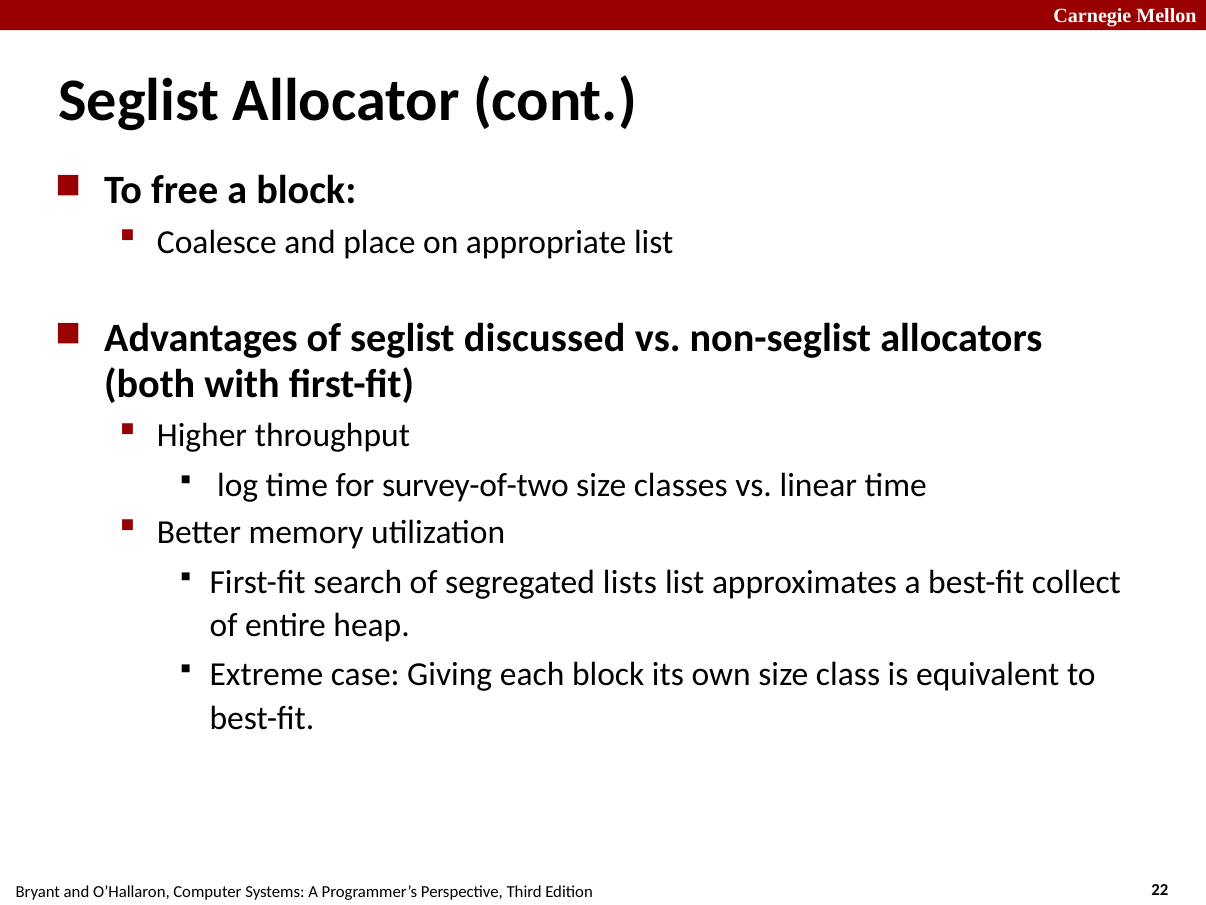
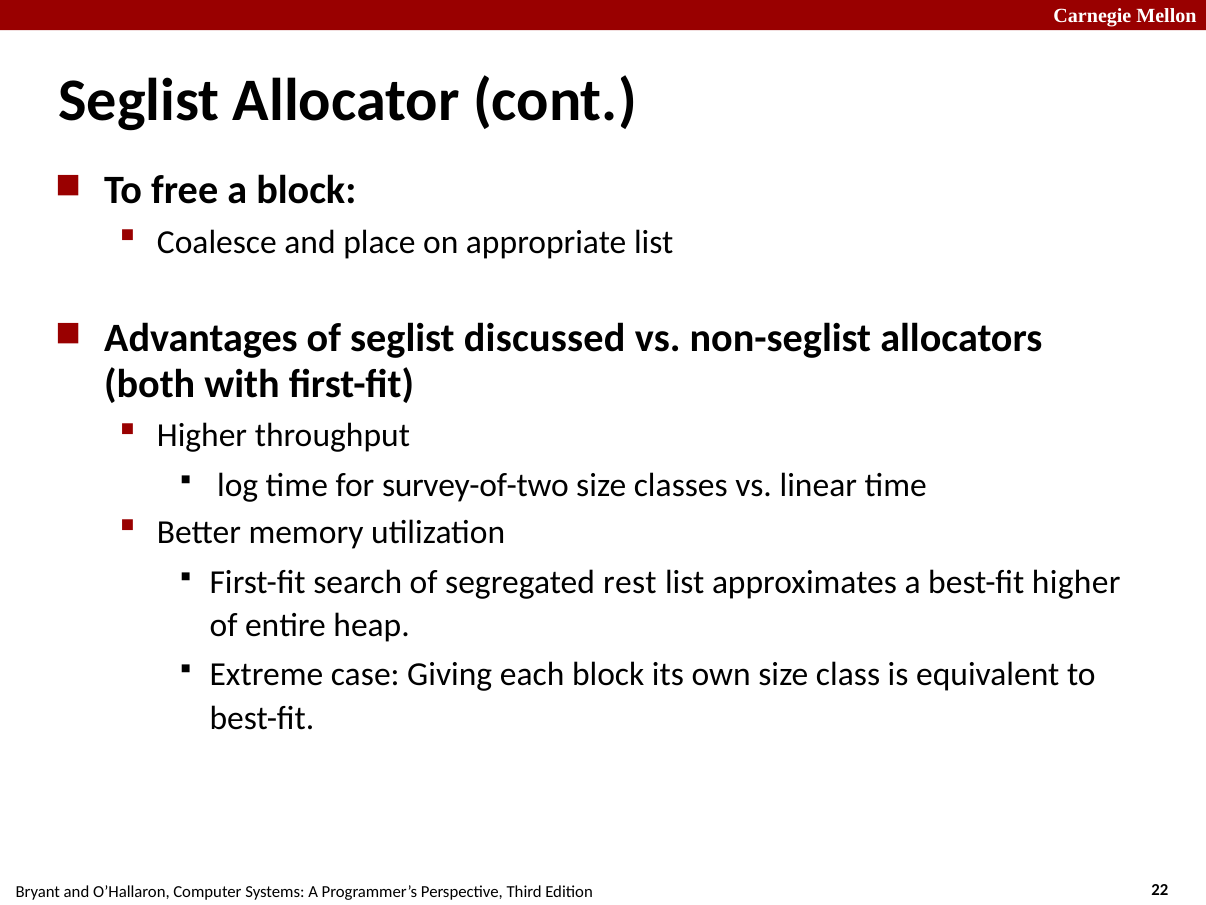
lists: lists -> rest
best-fit collect: collect -> higher
